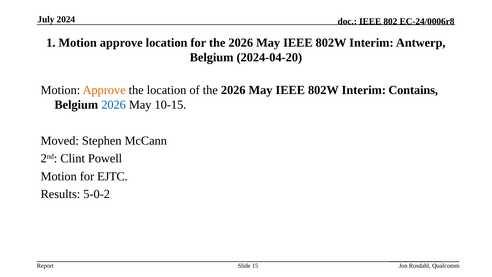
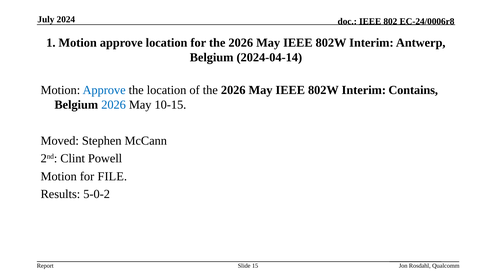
2024-04-20: 2024-04-20 -> 2024-04-14
Approve at (104, 90) colour: orange -> blue
EJTC: EJTC -> FILE
